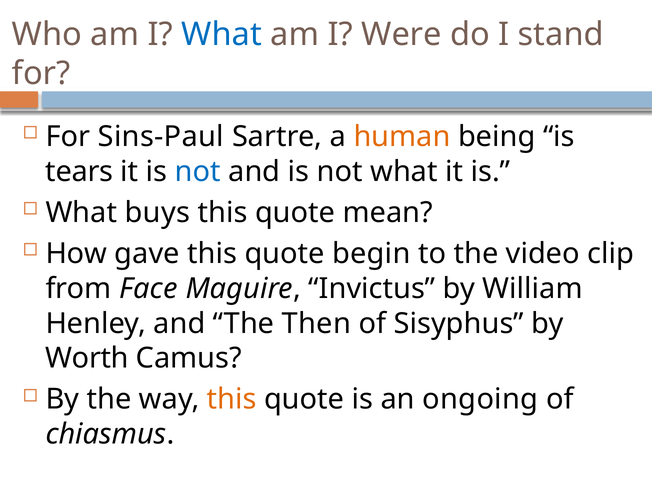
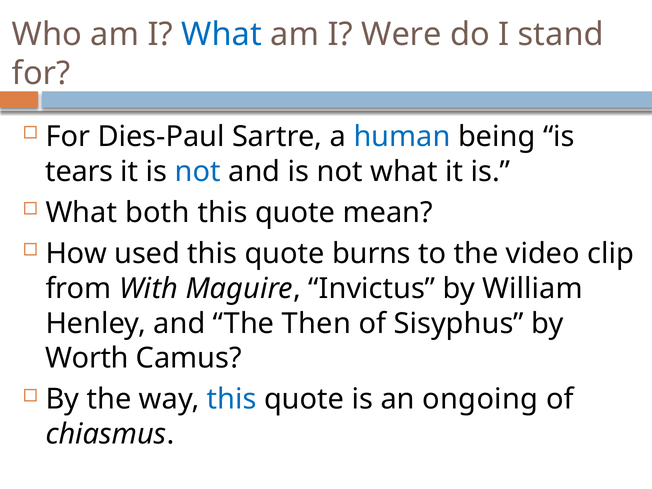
Sins-Paul: Sins-Paul -> Dies-Paul
human colour: orange -> blue
buys: buys -> both
gave: gave -> used
begin: begin -> burns
Face: Face -> With
this at (232, 399) colour: orange -> blue
